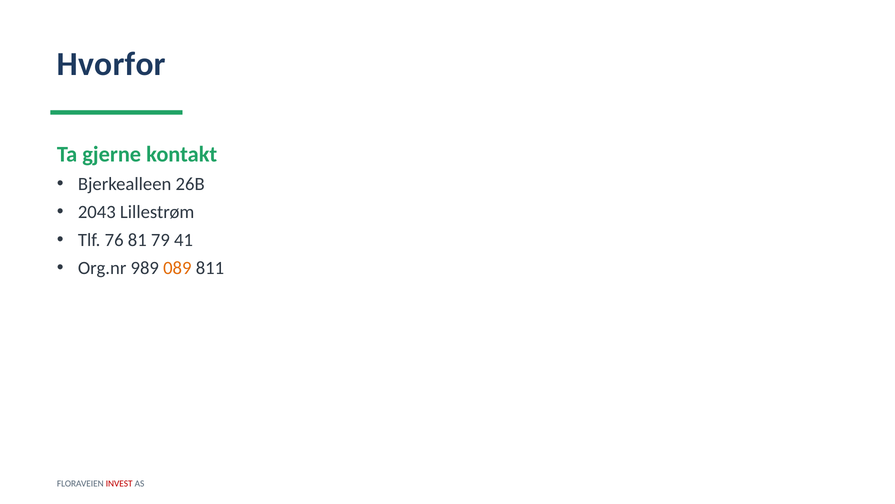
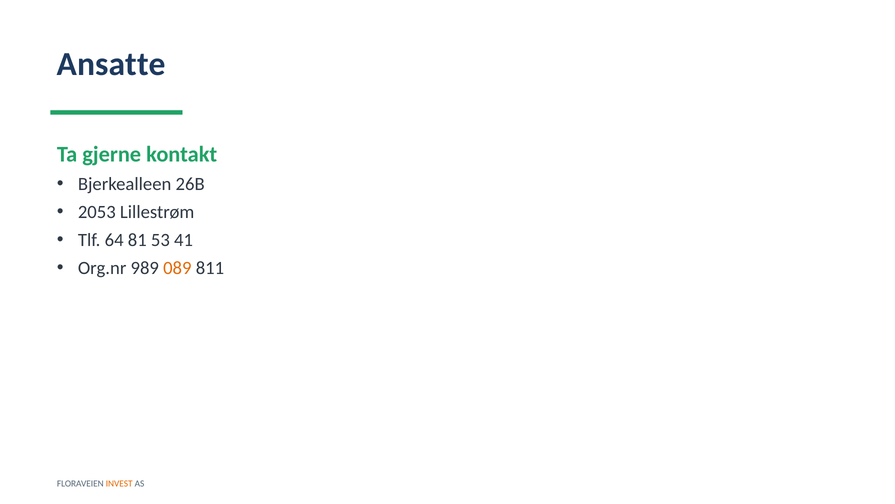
Hvorfor: Hvorfor -> Ansatte
2043: 2043 -> 2053
76: 76 -> 64
79: 79 -> 53
INVEST colour: red -> orange
